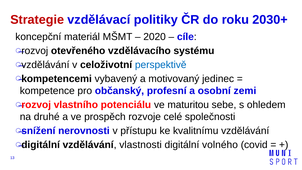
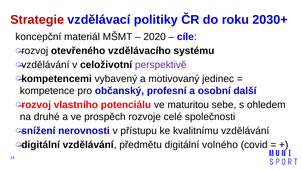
perspektivě colour: blue -> purple
zemi: zemi -> další
vlastnosti: vlastnosti -> předmětu
